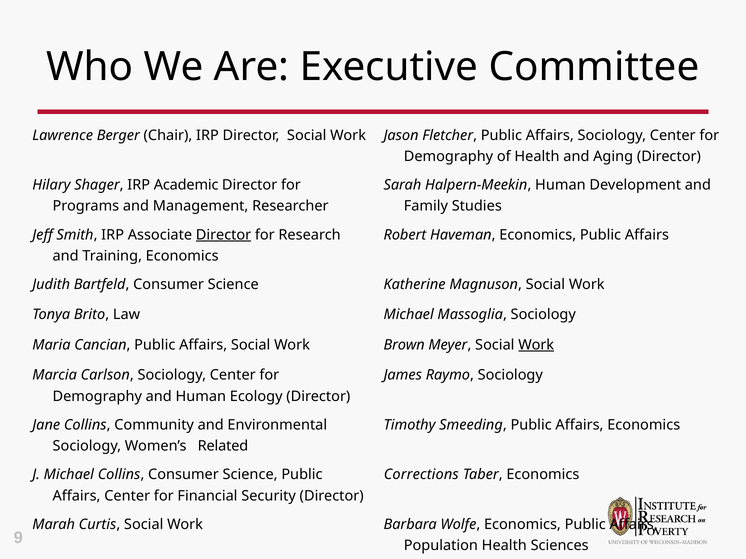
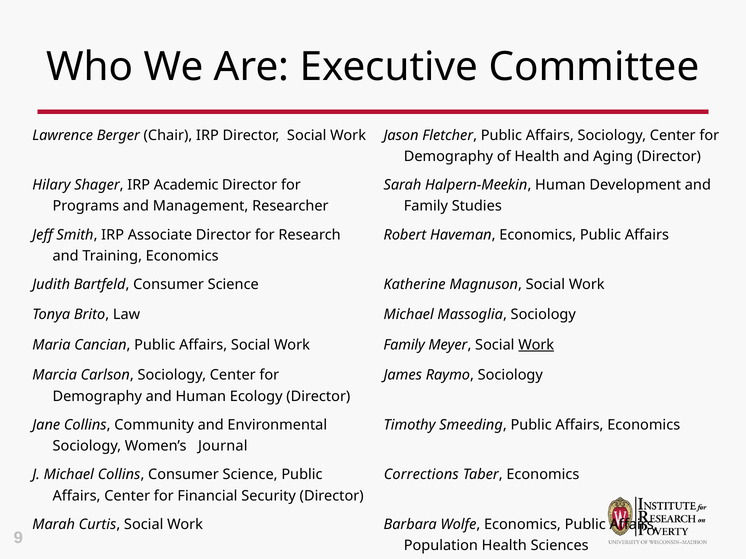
Director at (224, 235) underline: present -> none
Work Brown: Brown -> Family
Related: Related -> Journal
